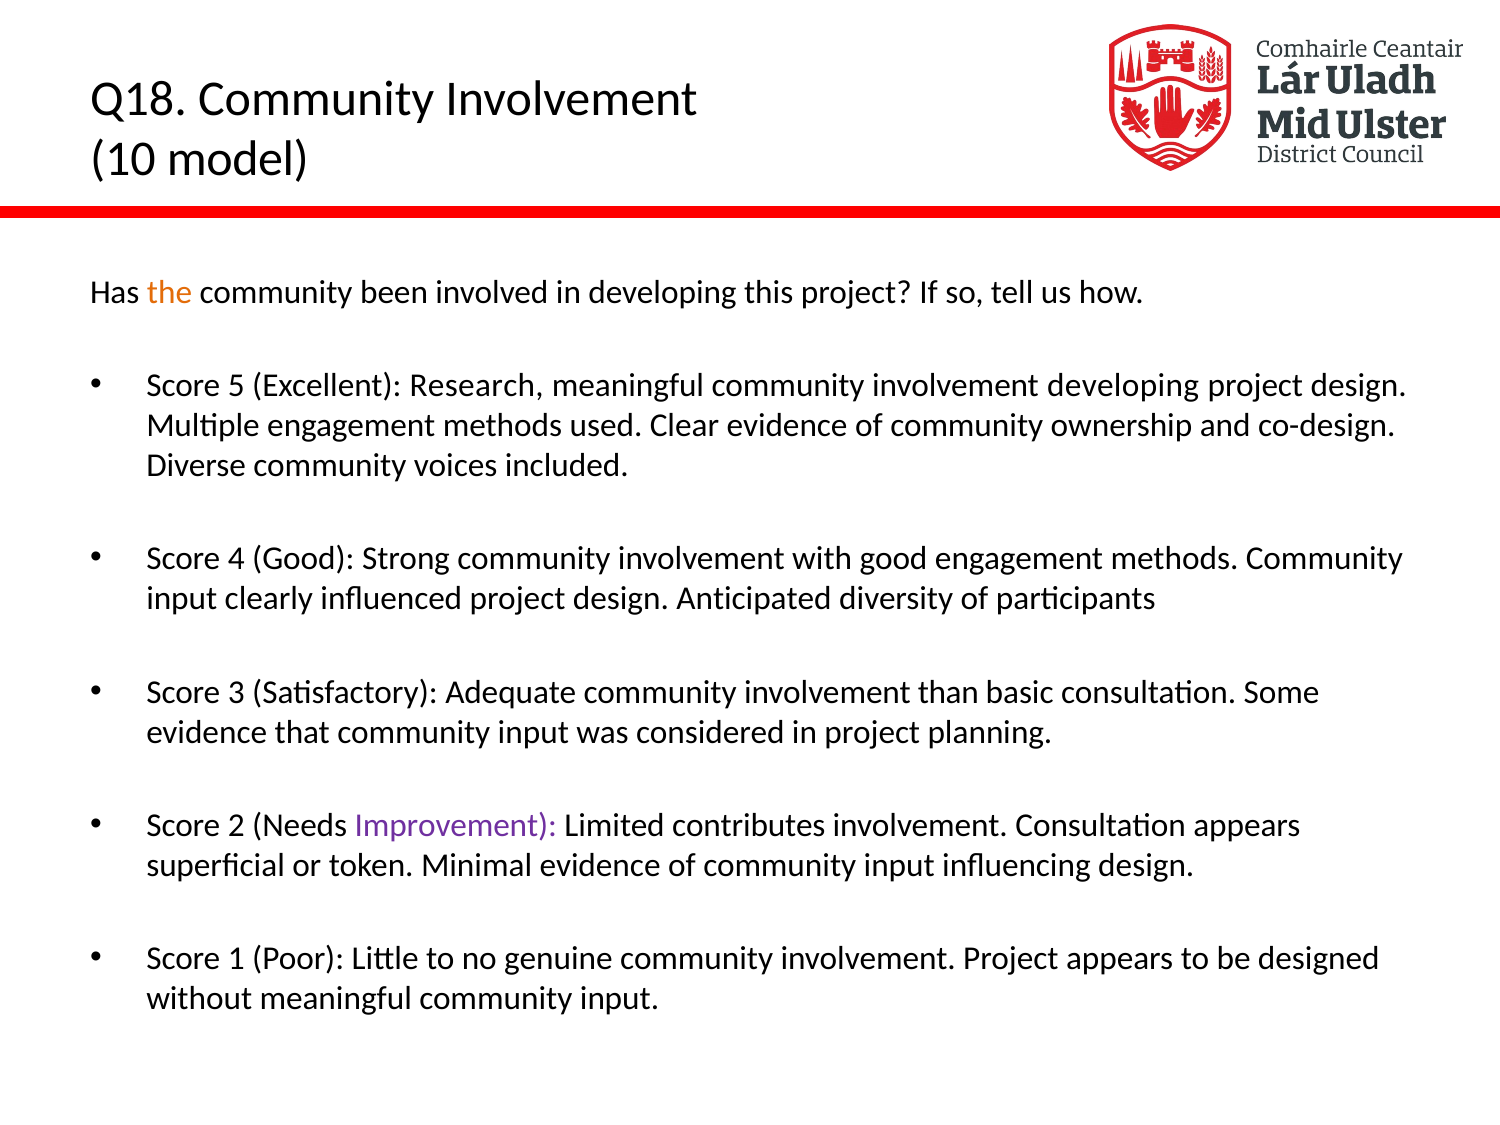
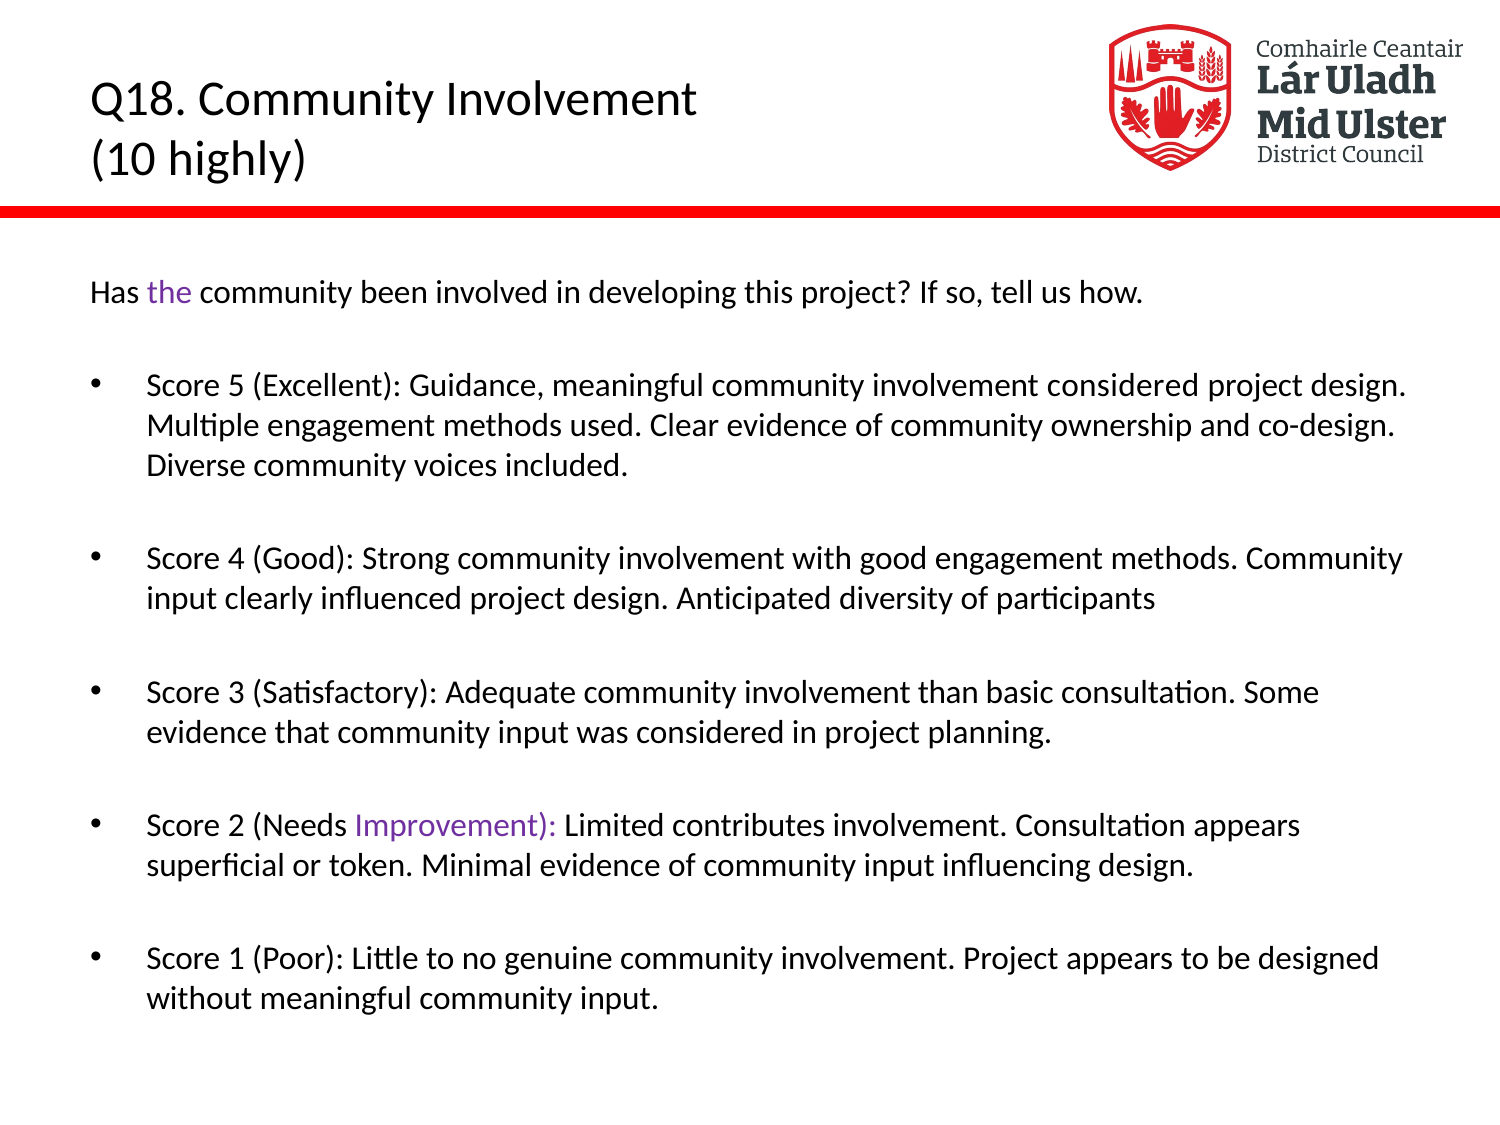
model: model -> highly
the colour: orange -> purple
Research: Research -> Guidance
involvement developing: developing -> considered
